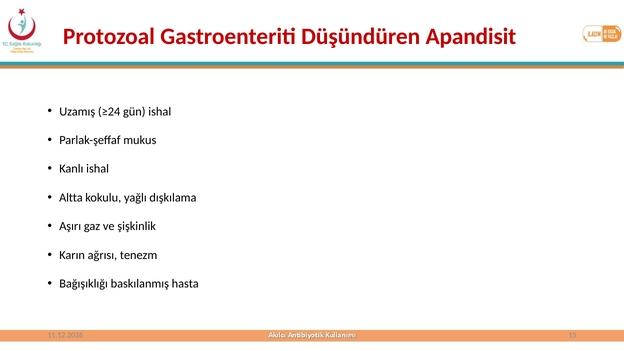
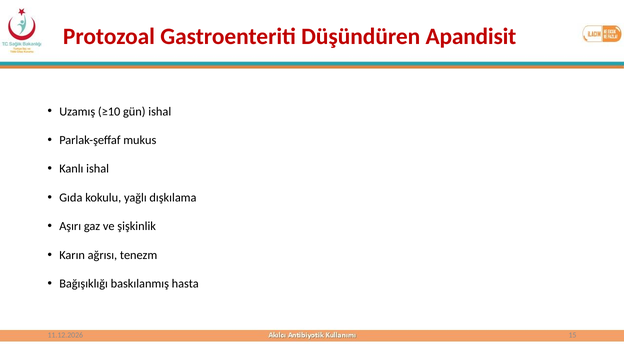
≥24: ≥24 -> ≥10
Altta: Altta -> Gıda
